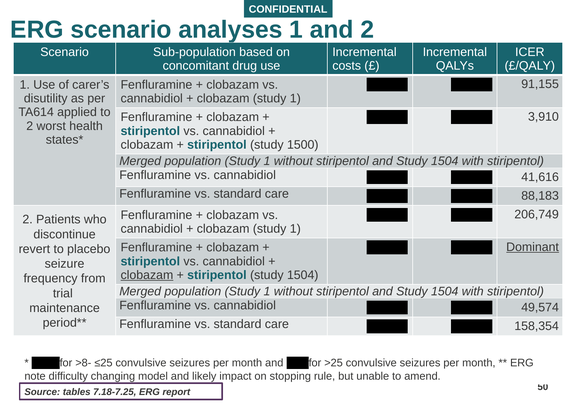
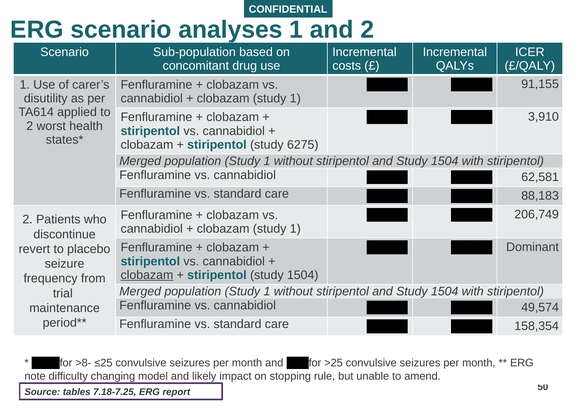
1500: 1500 -> 6275
41,616: 41,616 -> 62,581
Dominant underline: present -> none
